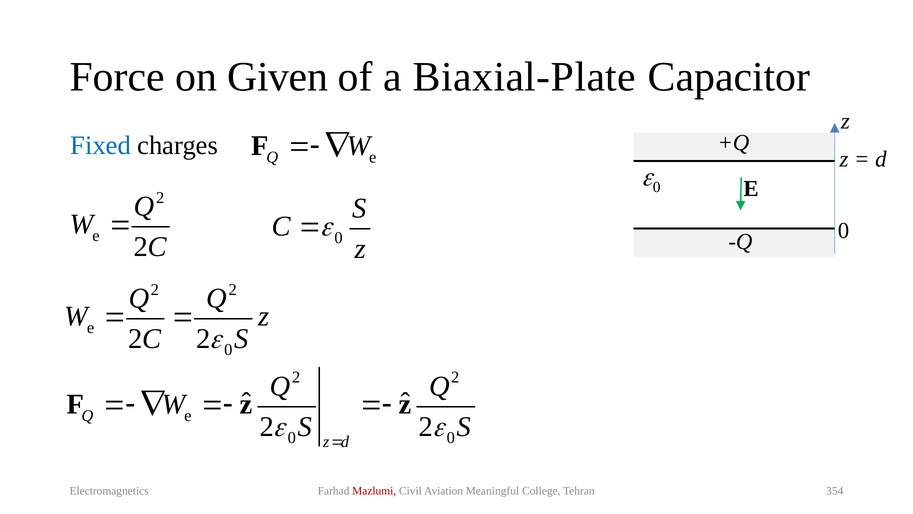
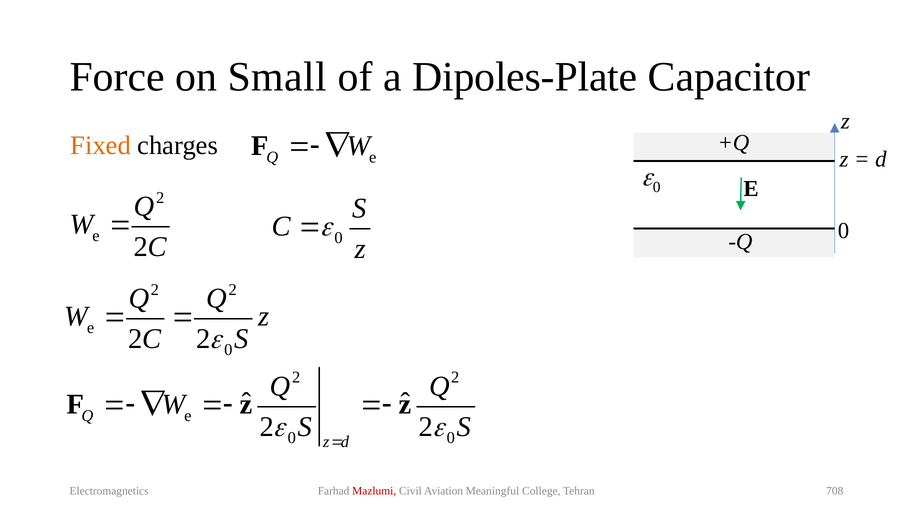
Given: Given -> Small
Biaxial-Plate: Biaxial-Plate -> Dipoles-Plate
Fixed colour: blue -> orange
354: 354 -> 708
